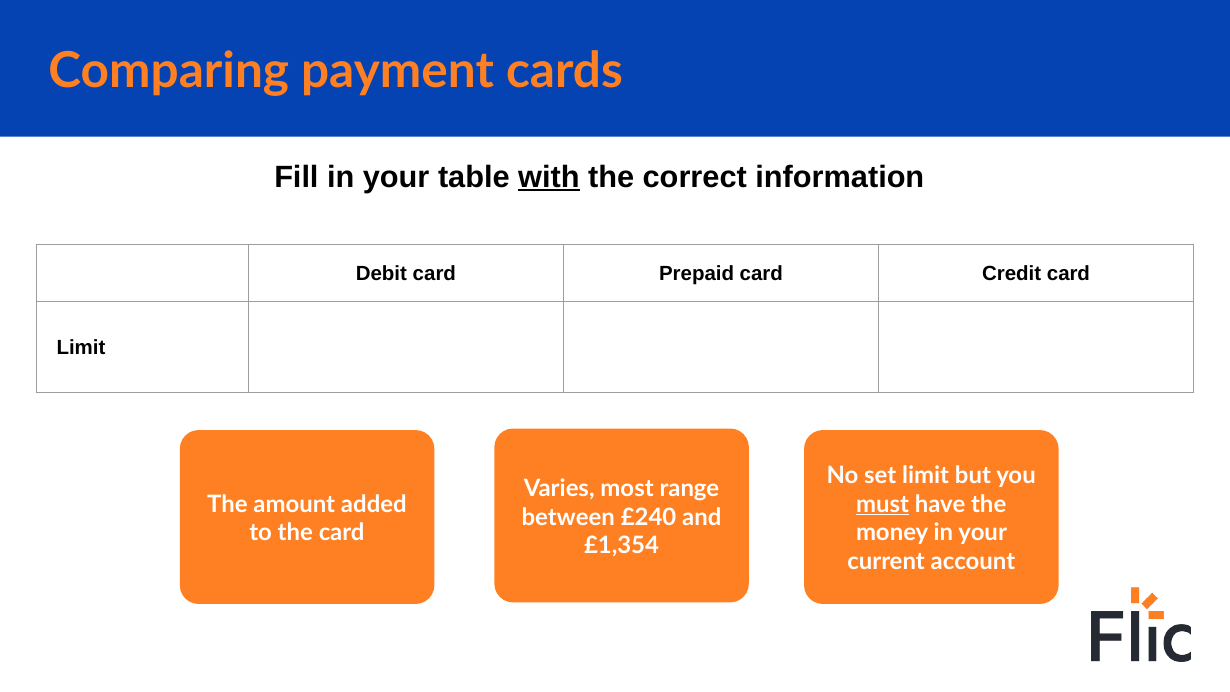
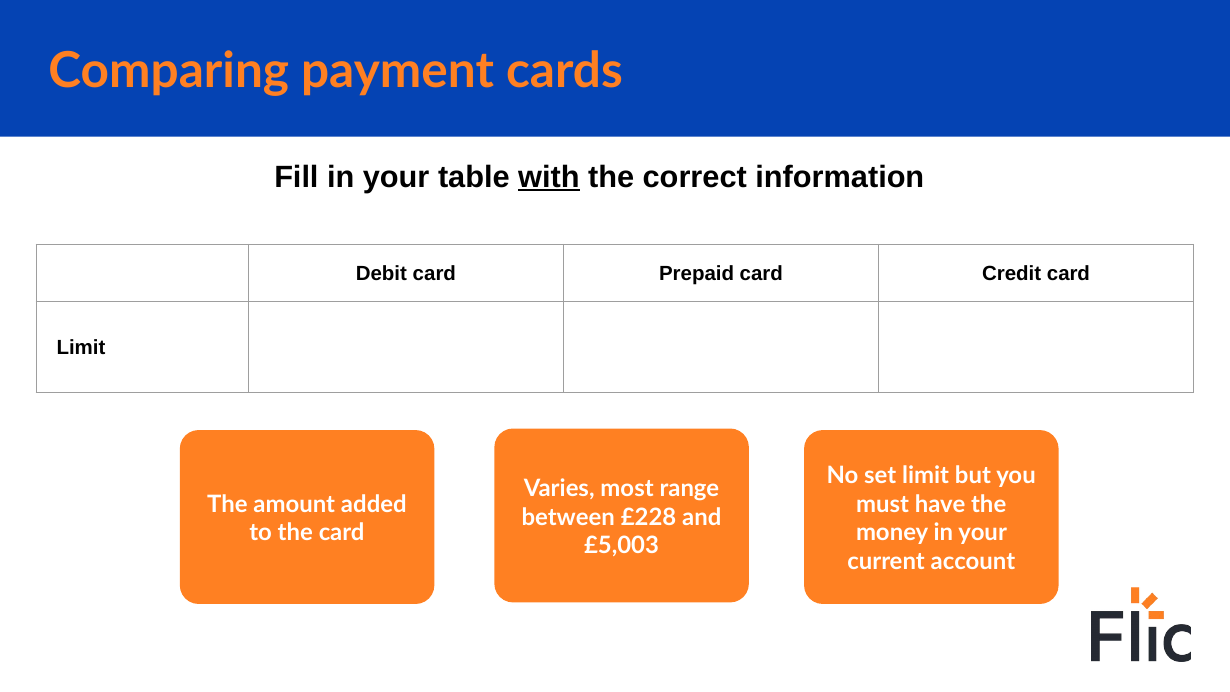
must underline: present -> none
£240: £240 -> £228
£1,354: £1,354 -> £5,003
